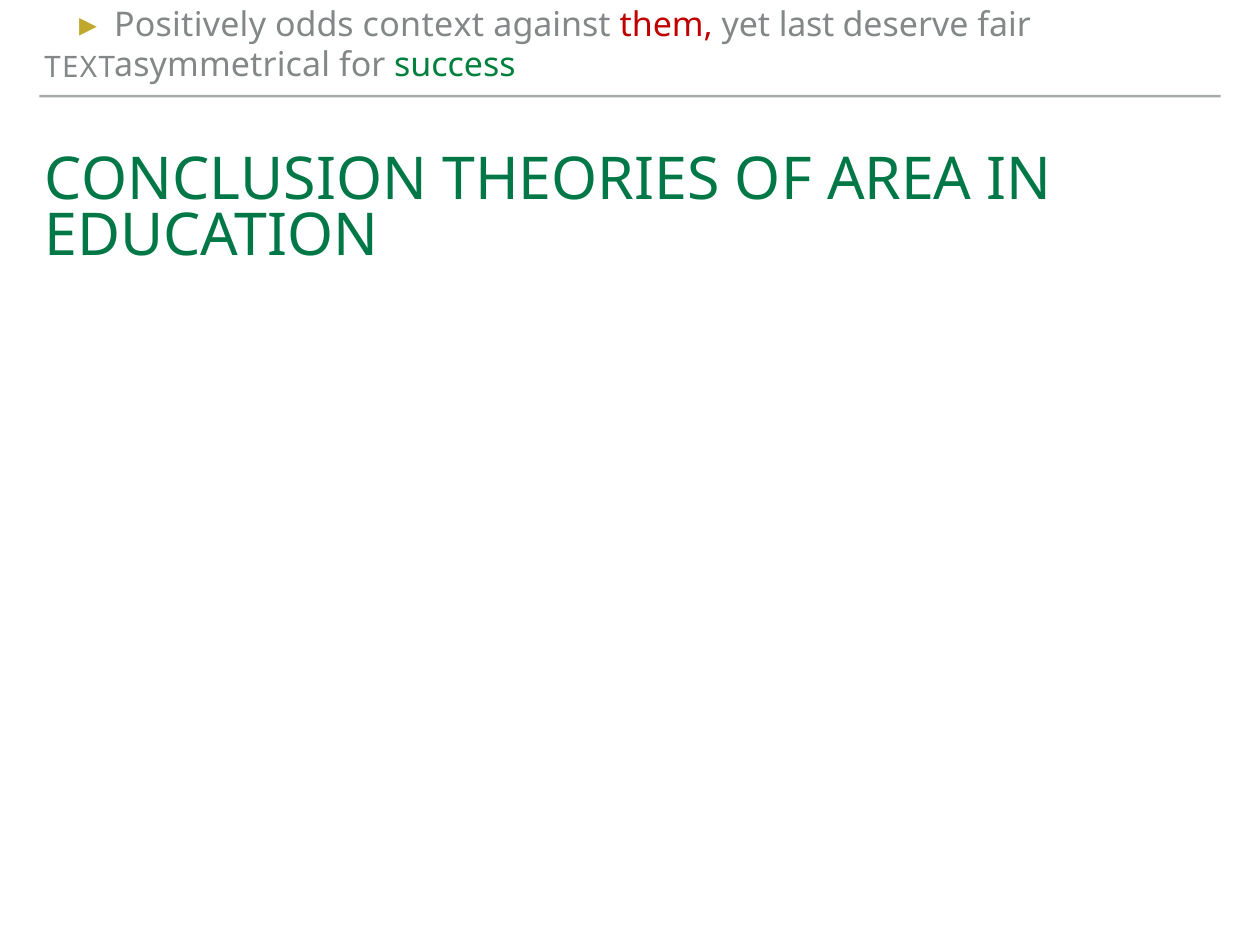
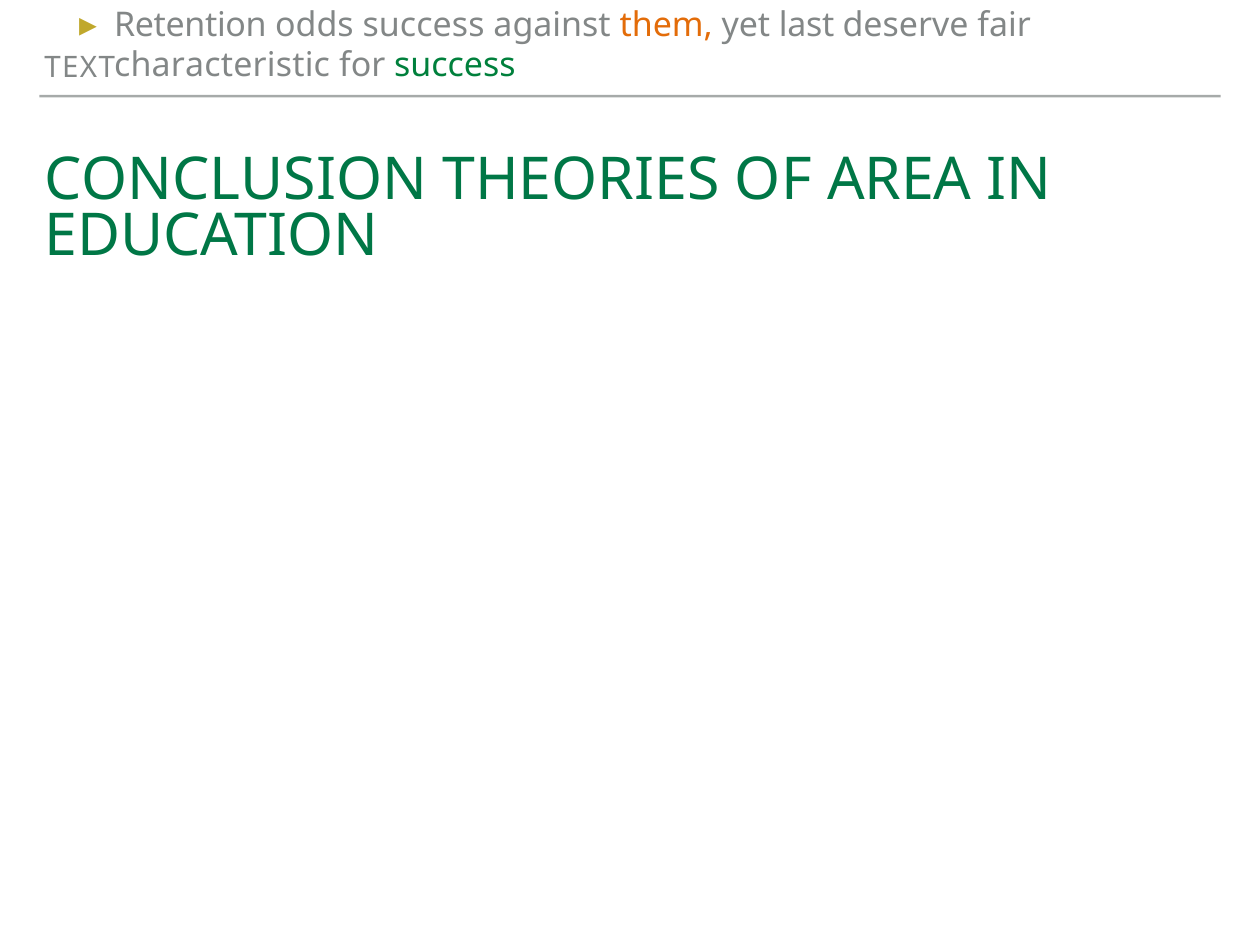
Positively: Positively -> Retention
odds context: context -> success
them colour: red -> orange
asymmetrical: asymmetrical -> characteristic
